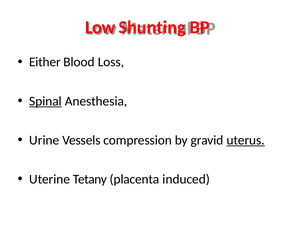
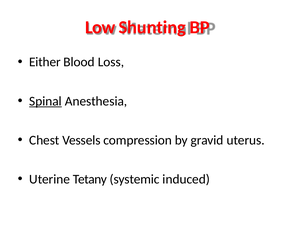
Urine: Urine -> Chest
uterus underline: present -> none
placenta: placenta -> systemic
